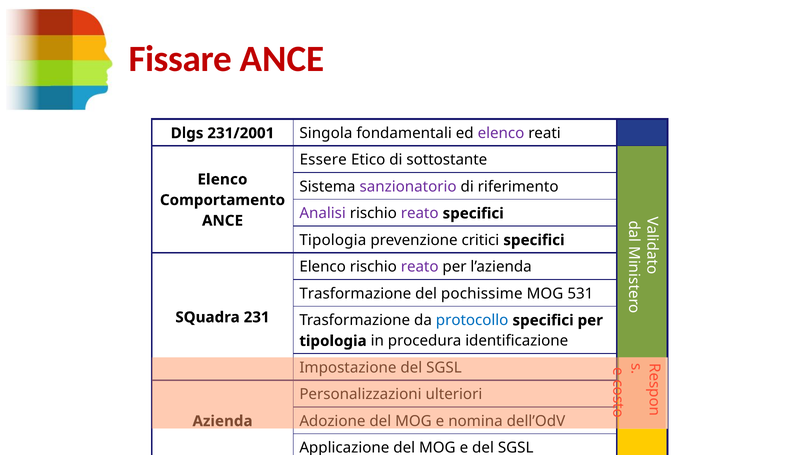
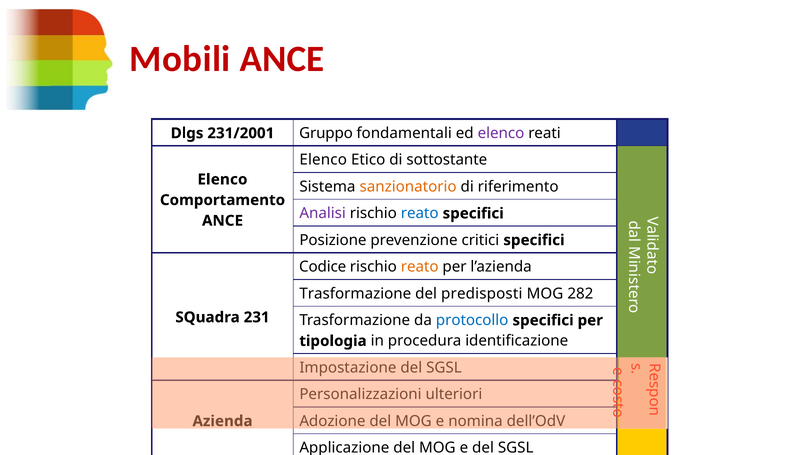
Fissare: Fissare -> Mobili
Singola: Singola -> Gruppo
Essere at (323, 160): Essere -> Elenco
sanzionatorio colour: purple -> orange
reato at (420, 213) colour: purple -> blue
Tipologia at (333, 240): Tipologia -> Posizione
Elenco at (323, 267): Elenco -> Codice
reato at (420, 267) colour: purple -> orange
pochissime: pochissime -> predisposti
531: 531 -> 282
